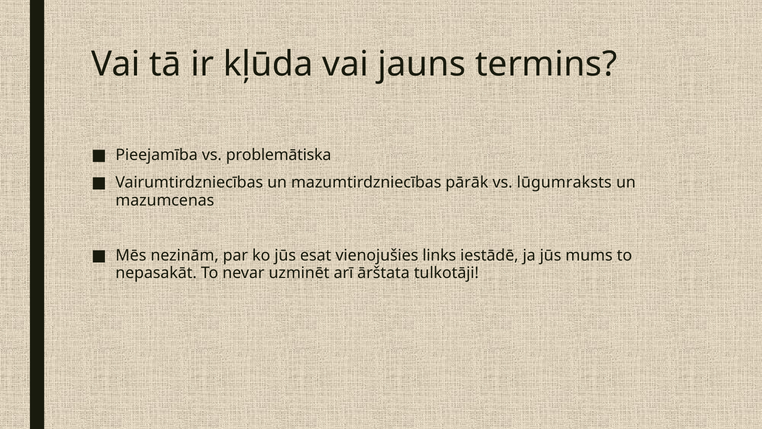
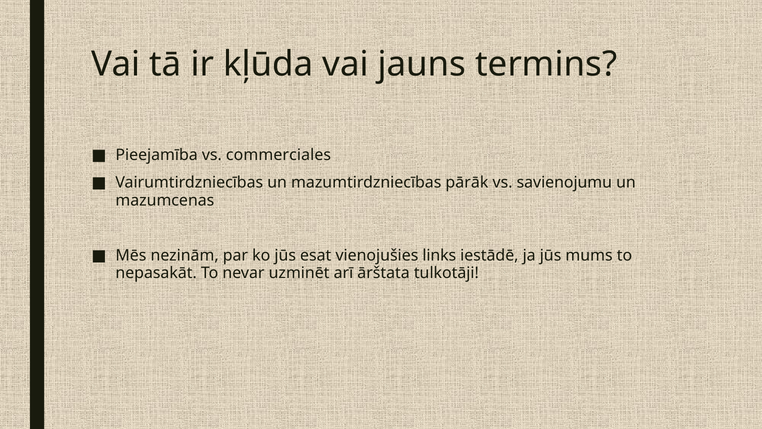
problemātiska: problemātiska -> commerciales
lūgumraksts: lūgumraksts -> savienojumu
